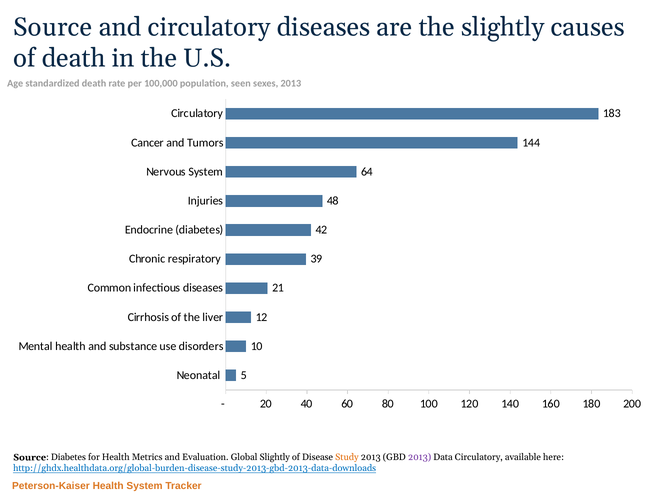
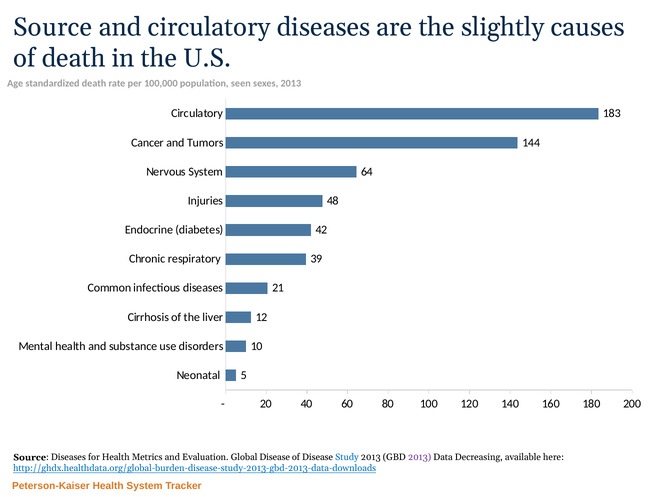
Source Diabetes: Diabetes -> Diseases
Global Slightly: Slightly -> Disease
Study colour: orange -> blue
Data Circulatory: Circulatory -> Decreasing
